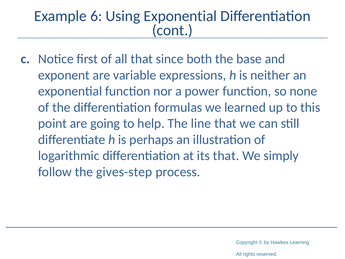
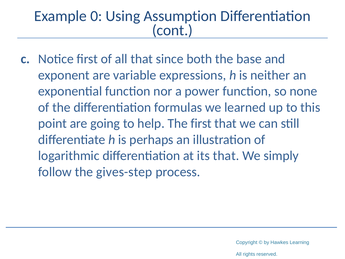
6: 6 -> 0
Using Exponential: Exponential -> Assumption
The line: line -> first
